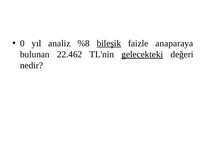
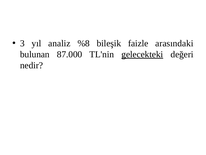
0: 0 -> 3
bileşik underline: present -> none
anaparaya: anaparaya -> arasındaki
22.462: 22.462 -> 87.000
